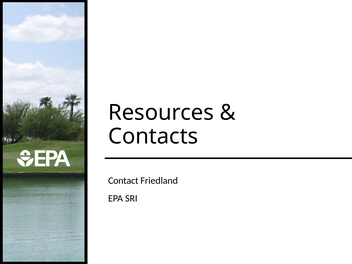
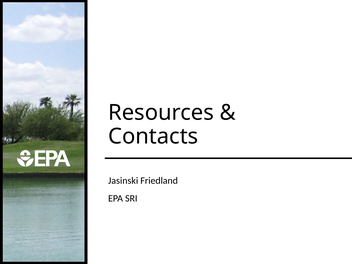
Contact: Contact -> Jasinski
